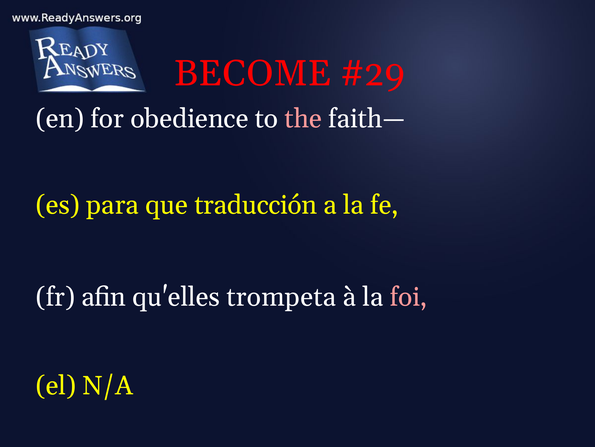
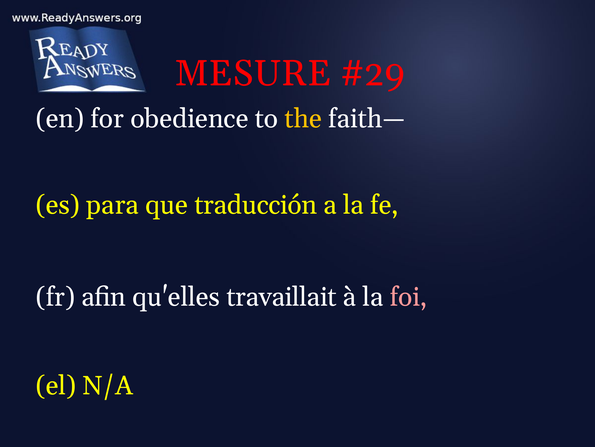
BECOME: BECOME -> MESURE
the colour: pink -> yellow
trompeta: trompeta -> travaillait
